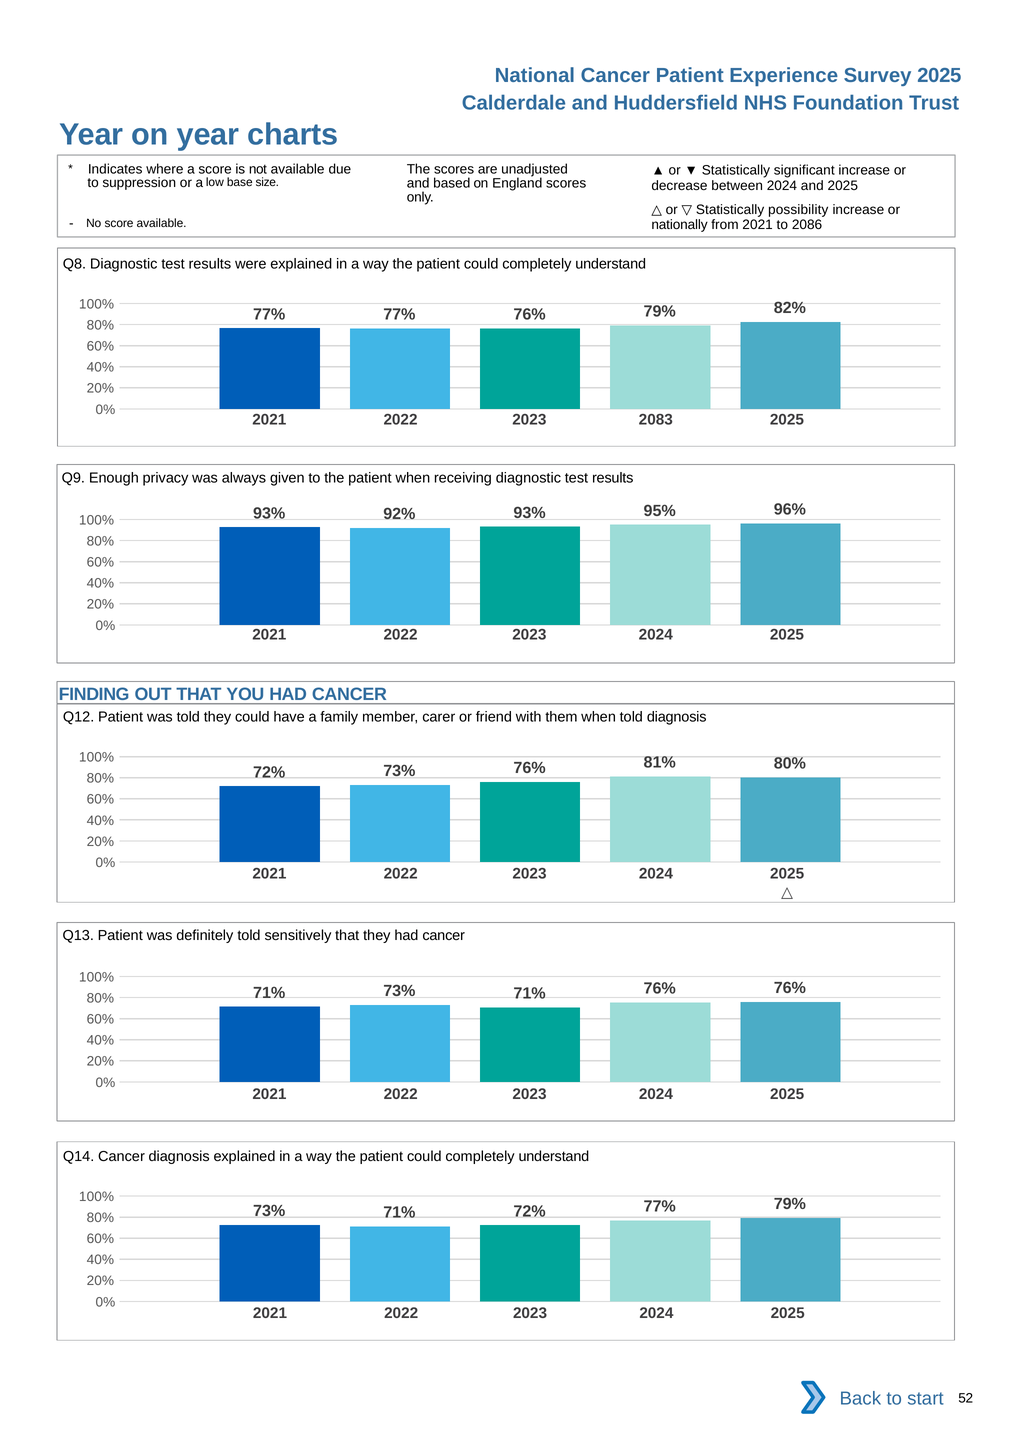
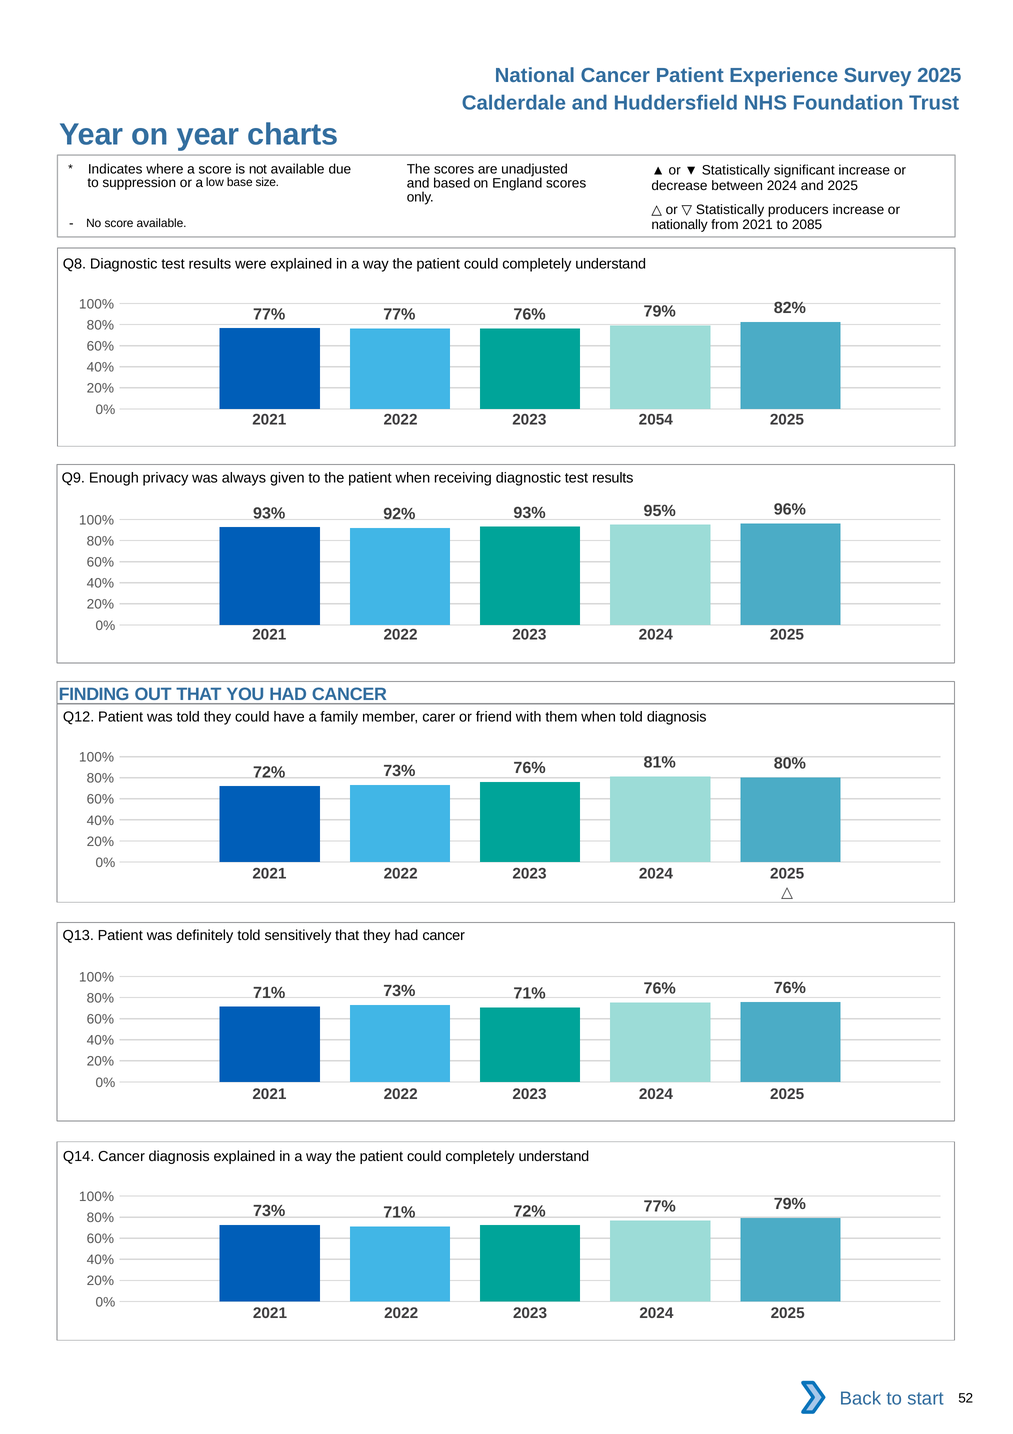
possibility: possibility -> producers
2086: 2086 -> 2085
2083: 2083 -> 2054
